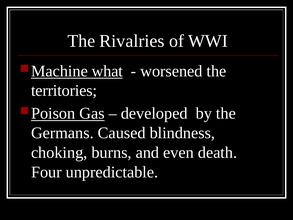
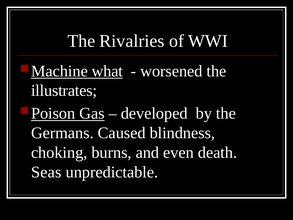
territories: territories -> illustrates
Four: Four -> Seas
